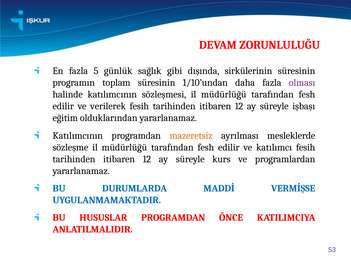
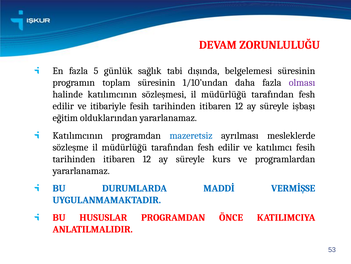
gibi: gibi -> tabi
sirkülerinin: sirkülerinin -> belgelemesi
verilerek: verilerek -> itibariyle
mazeretsiz colour: orange -> blue
